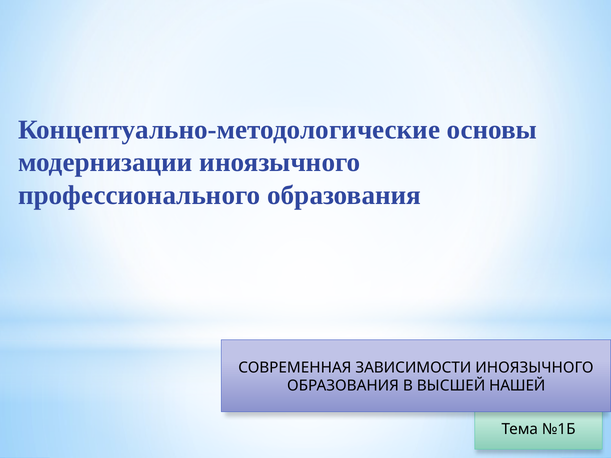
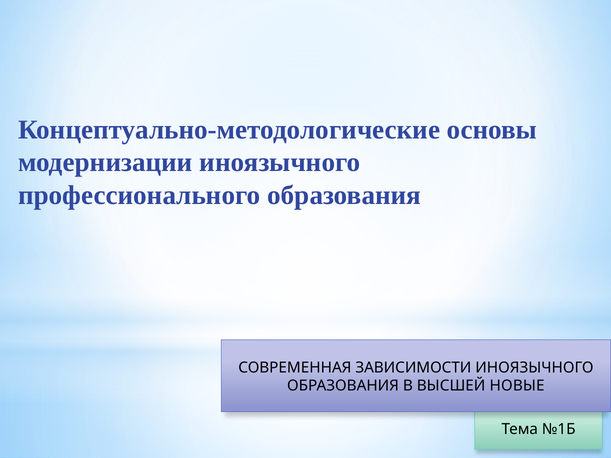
НАШЕЙ: НАШЕЙ -> НОВЫЕ
